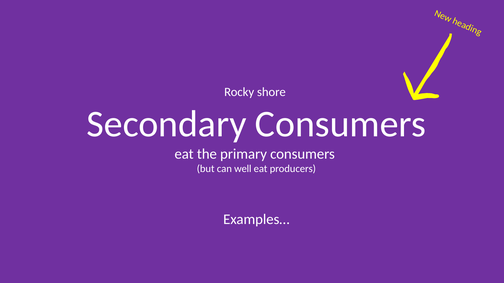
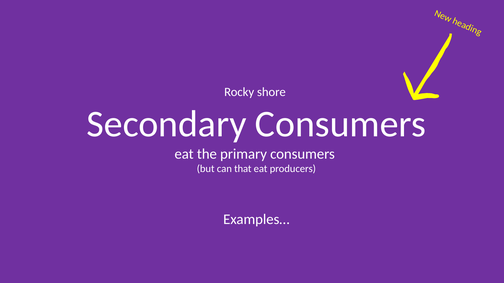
well: well -> that
